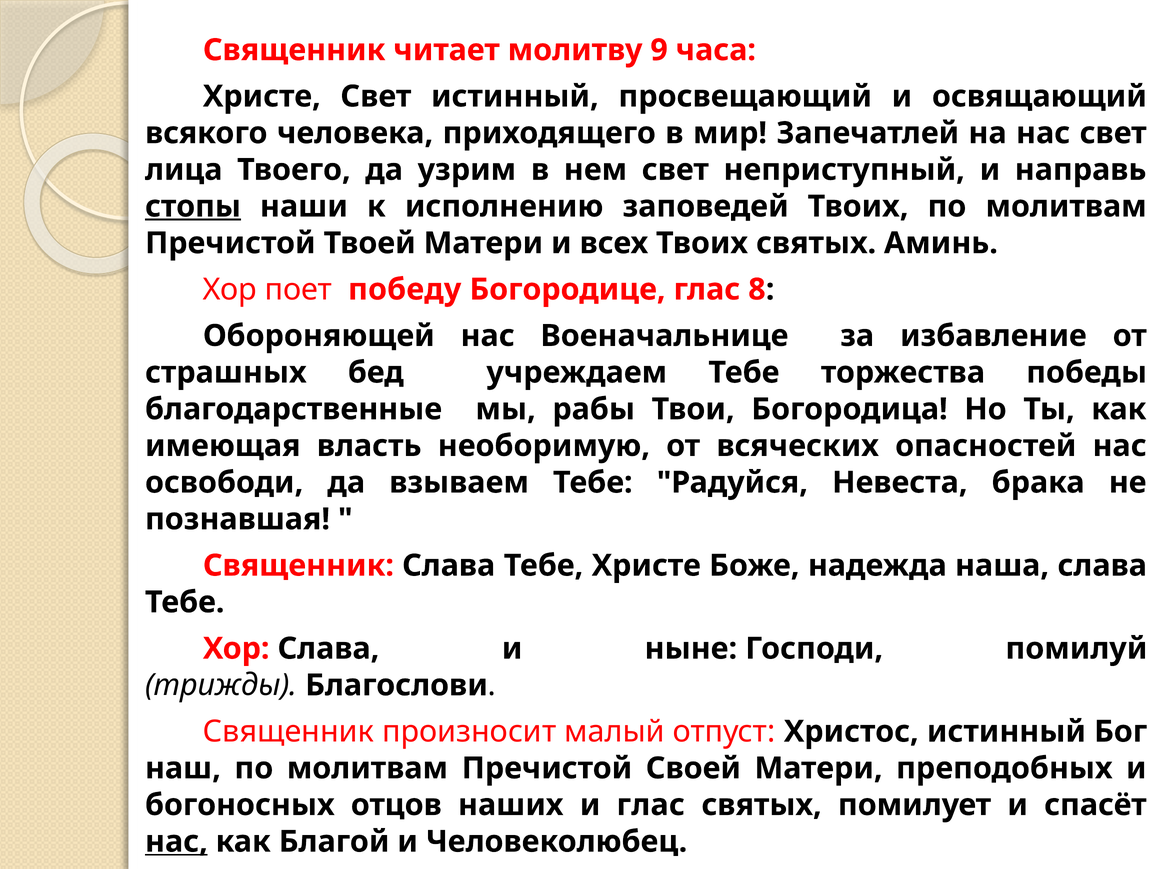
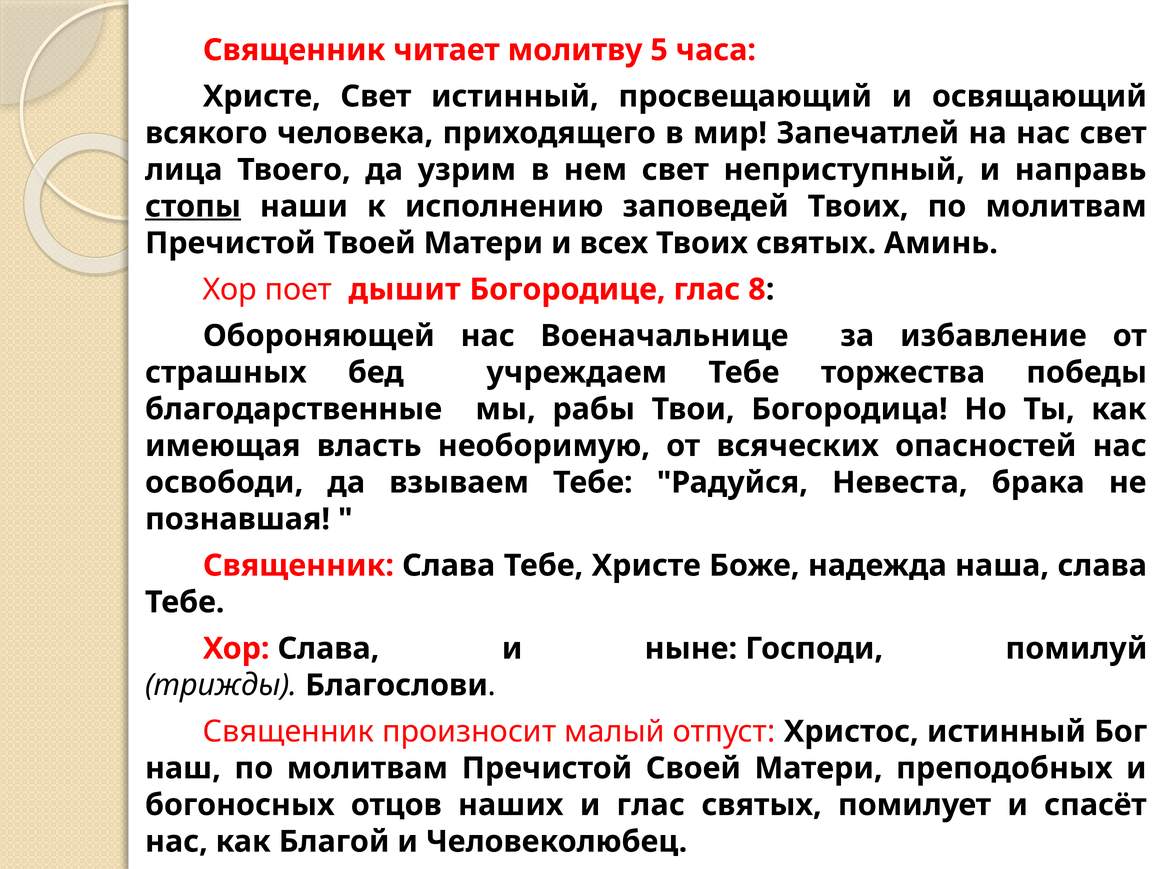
9: 9 -> 5
победу: победу -> дышит
нас at (176, 842) underline: present -> none
